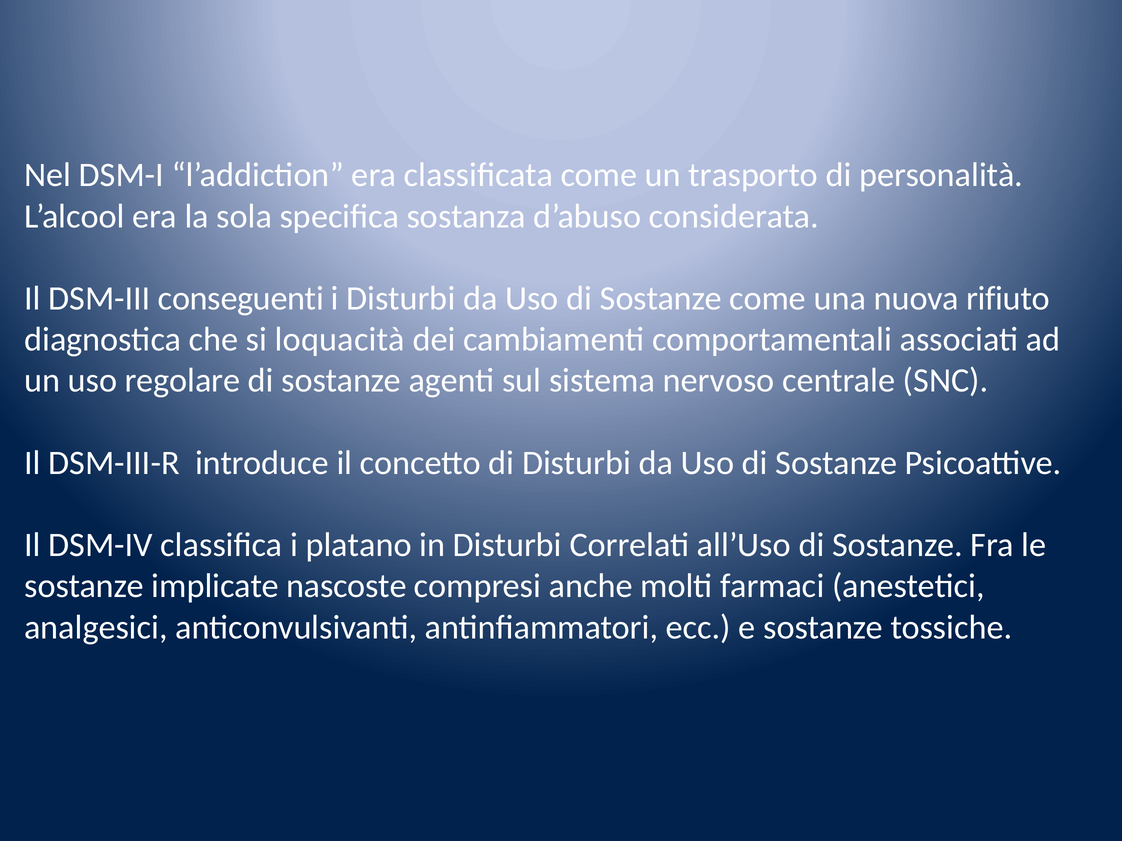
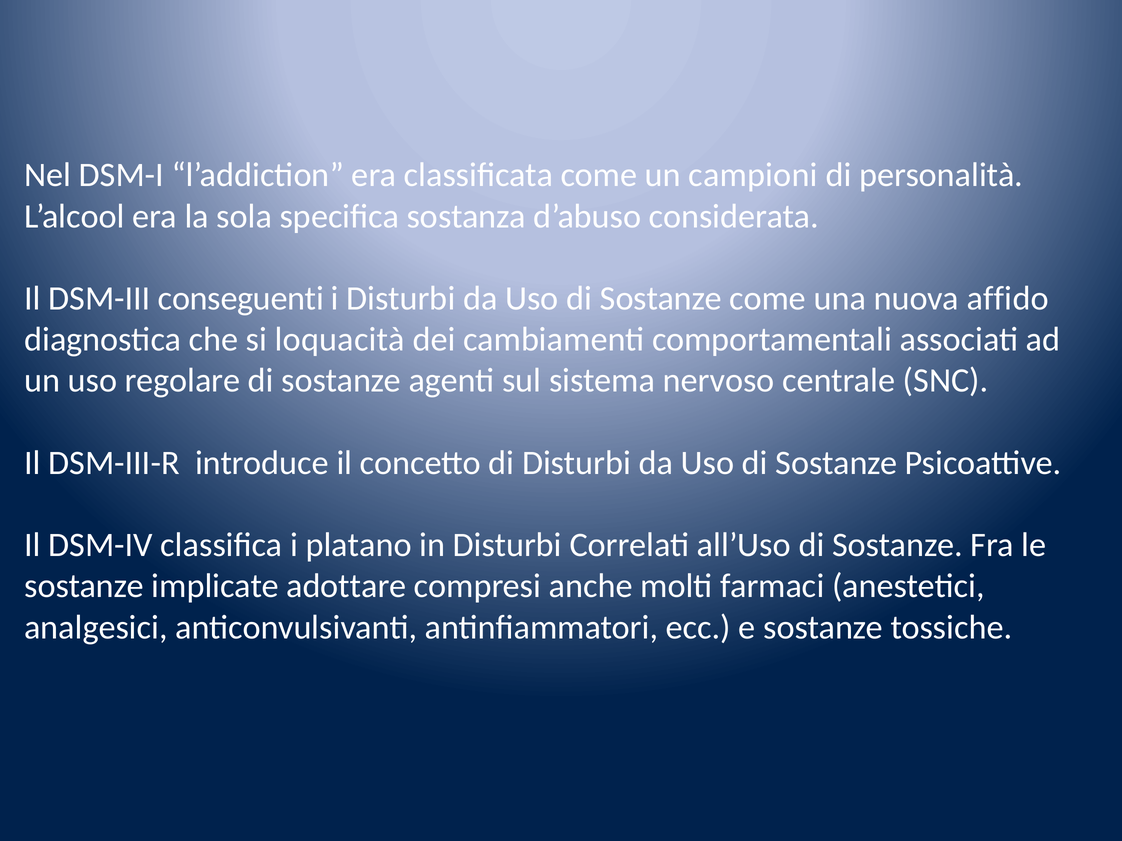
trasporto: trasporto -> campioni
rifiuto: rifiuto -> affido
nascoste: nascoste -> adottare
